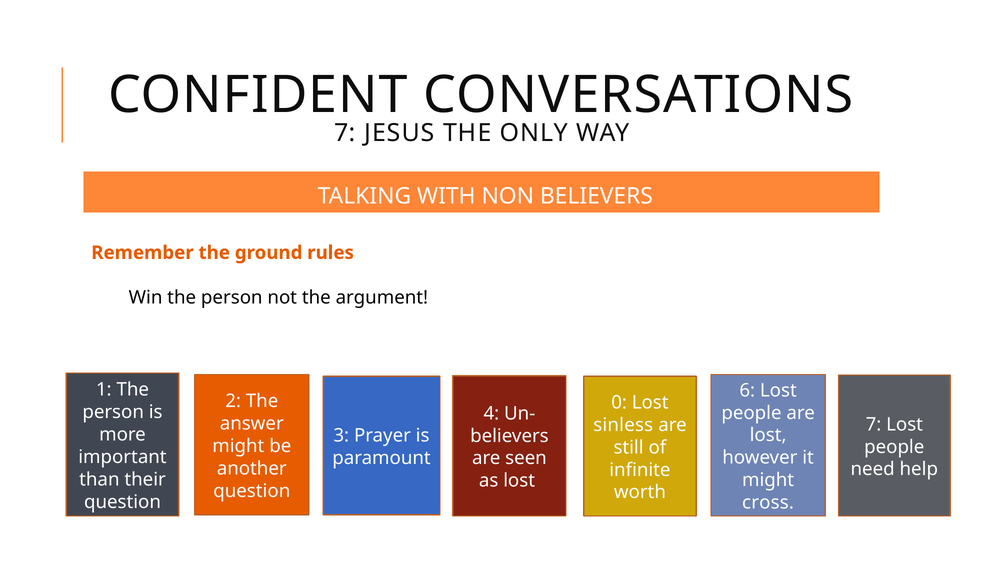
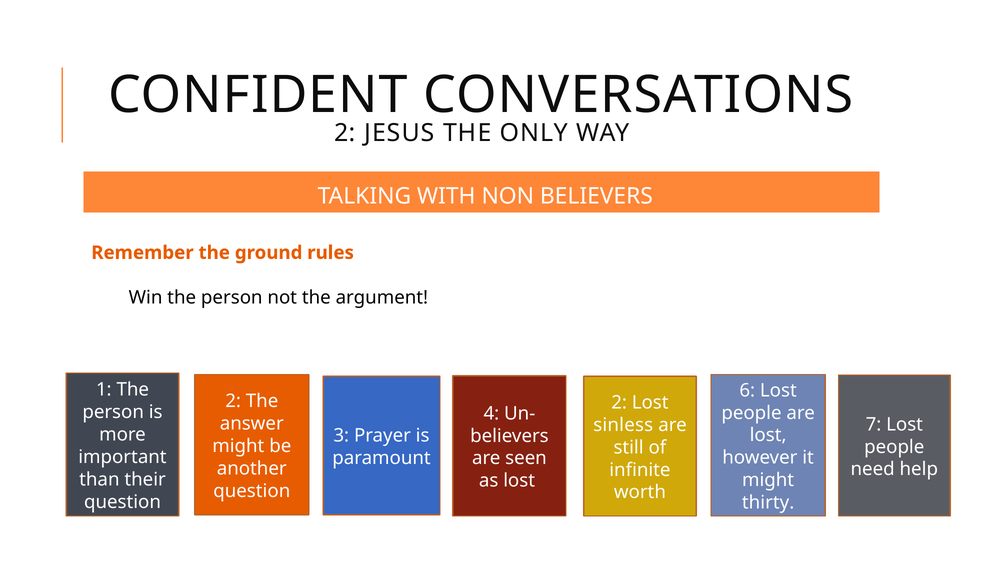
7 at (345, 133): 7 -> 2
0 at (619, 403): 0 -> 2
cross: cross -> thirty
